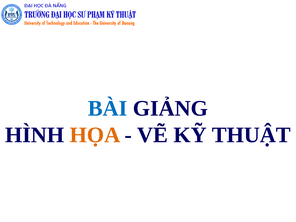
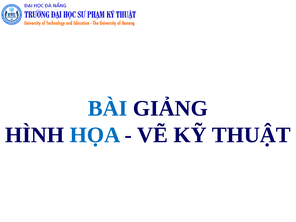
HỌA colour: orange -> blue
